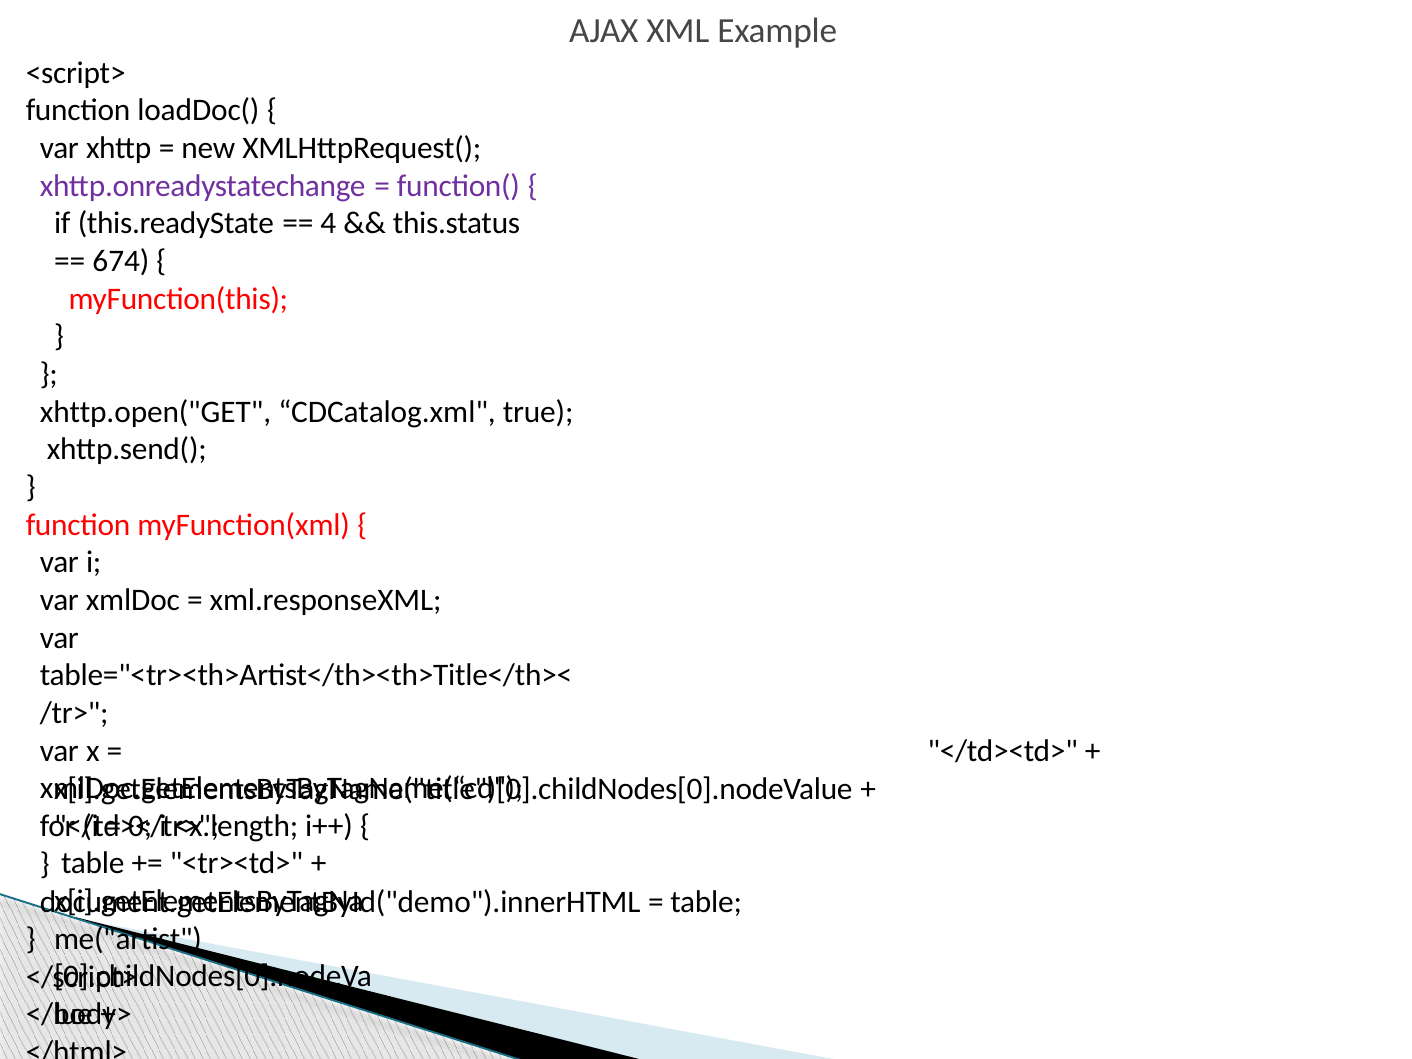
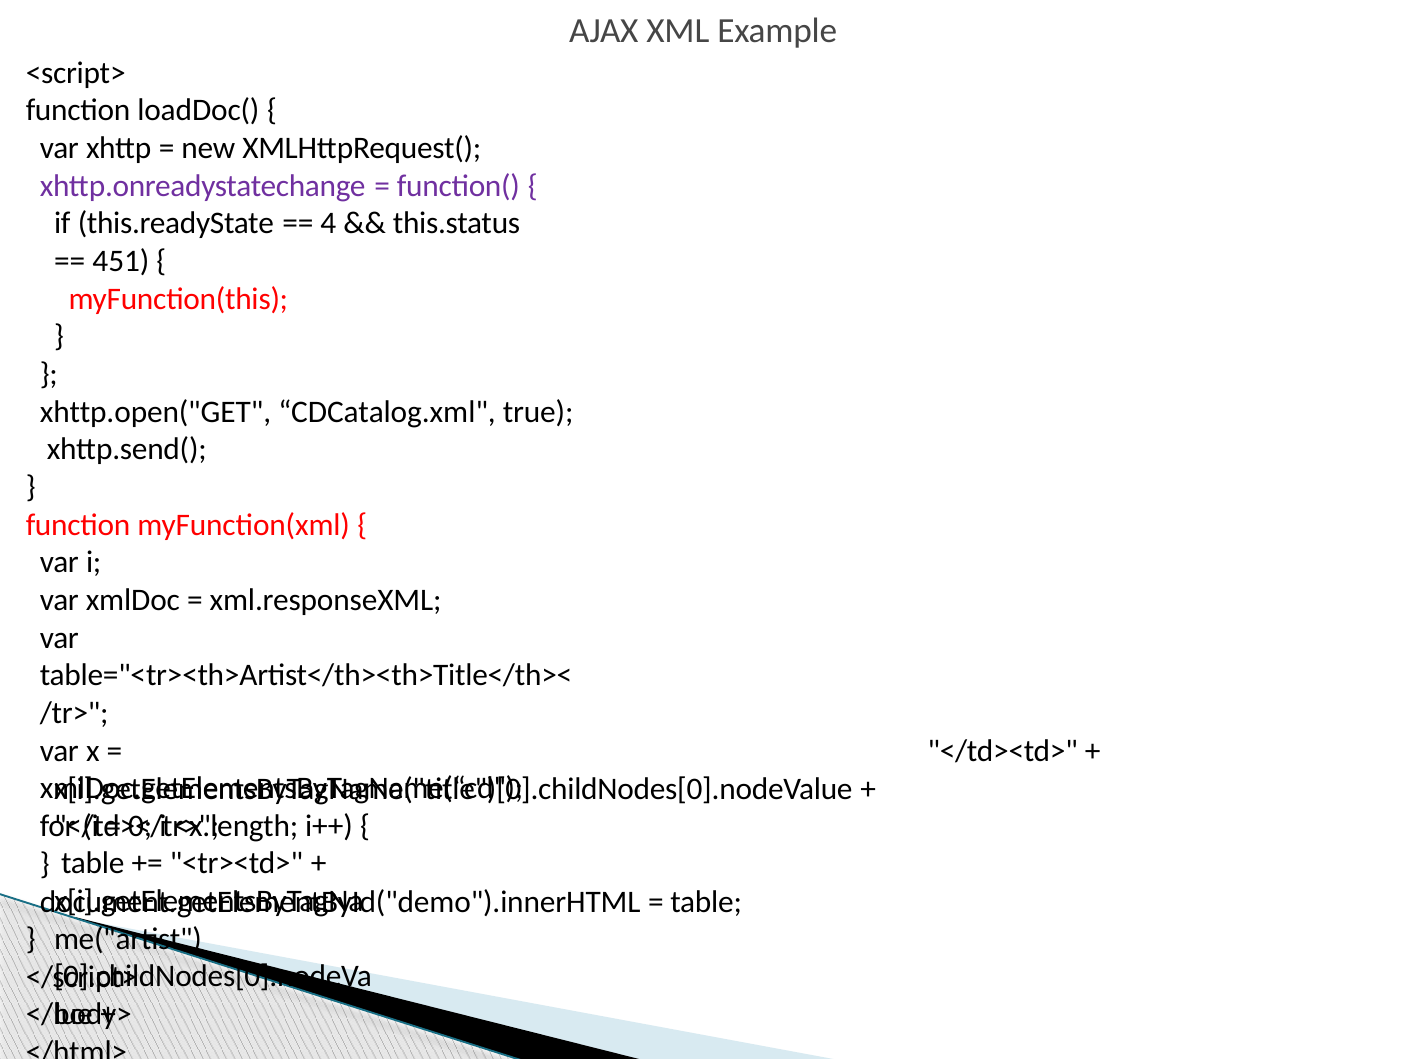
674: 674 -> 451
